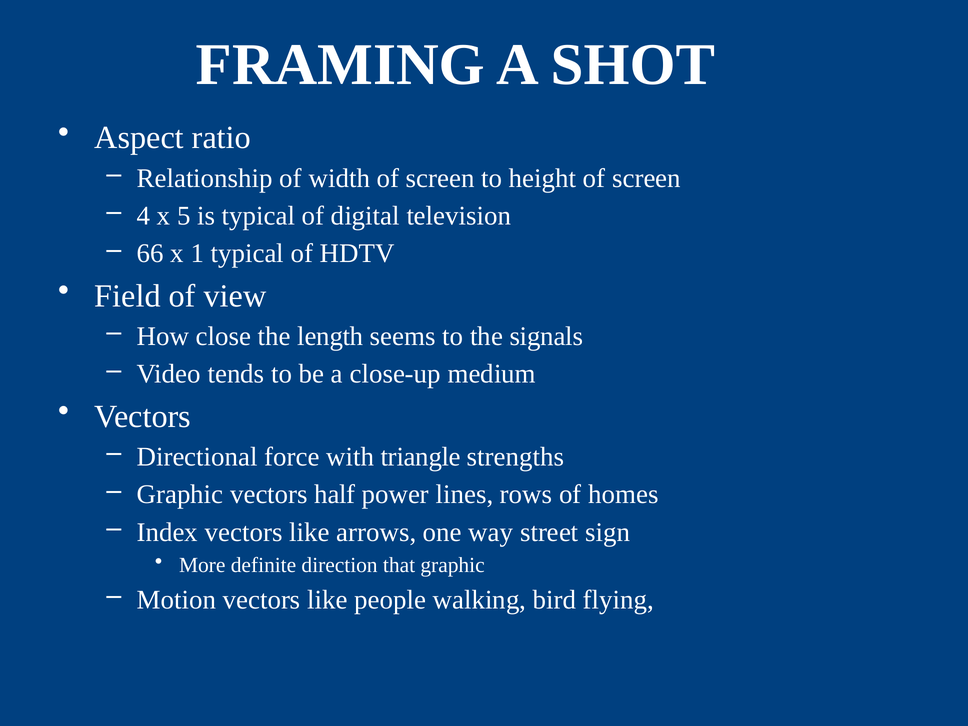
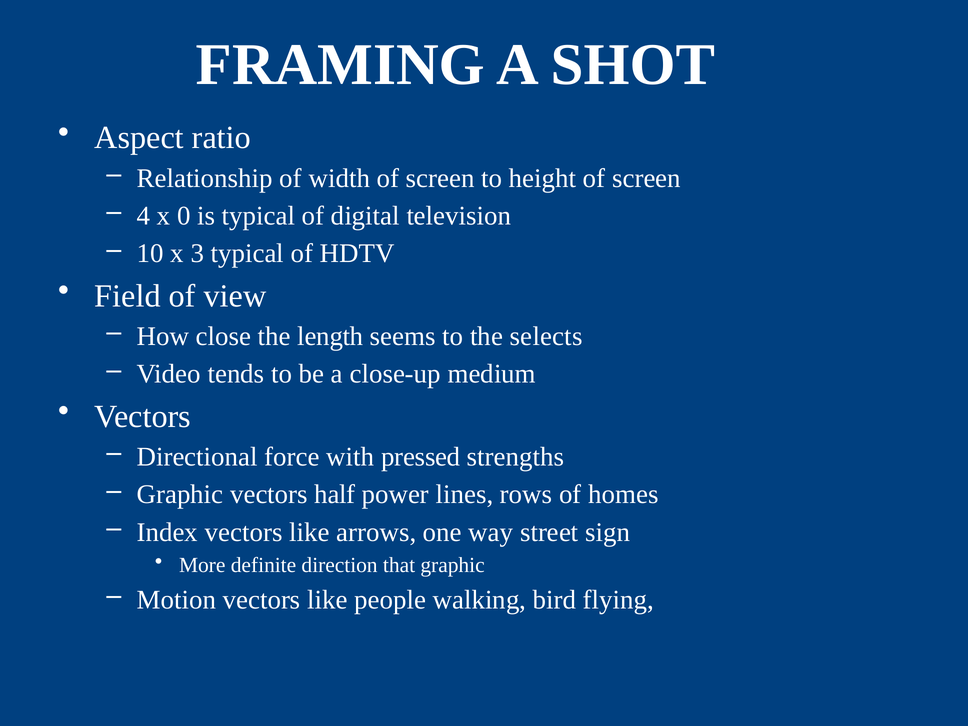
5: 5 -> 0
66: 66 -> 10
1: 1 -> 3
signals: signals -> selects
triangle: triangle -> pressed
